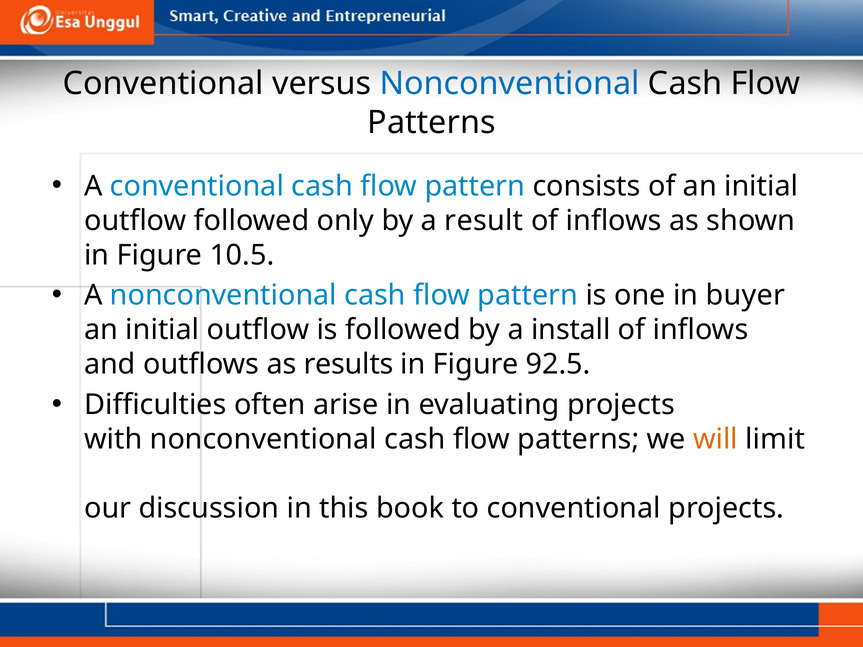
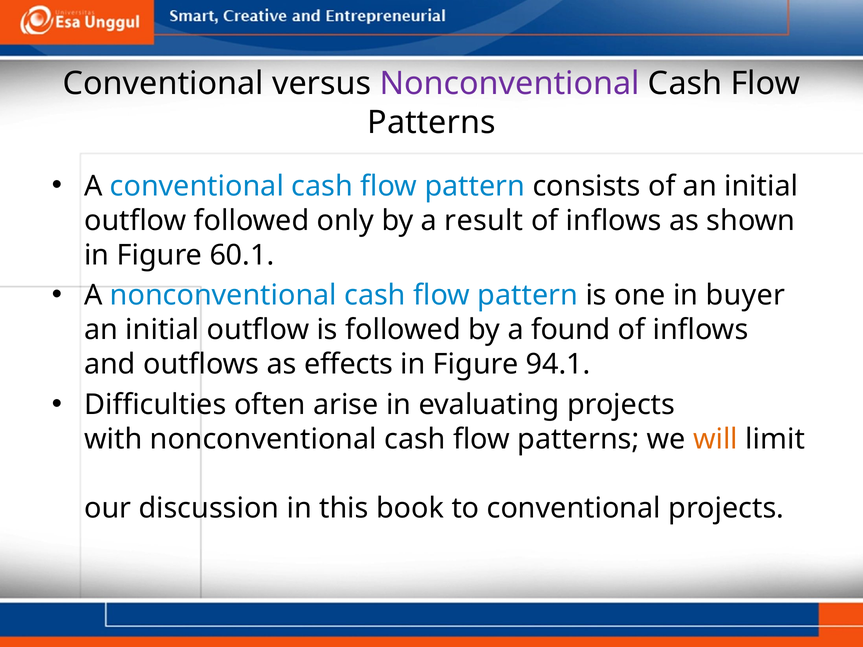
Nonconventional at (510, 83) colour: blue -> purple
10.5: 10.5 -> 60.1
install: install -> found
results: results -> effects
92.5: 92.5 -> 94.1
